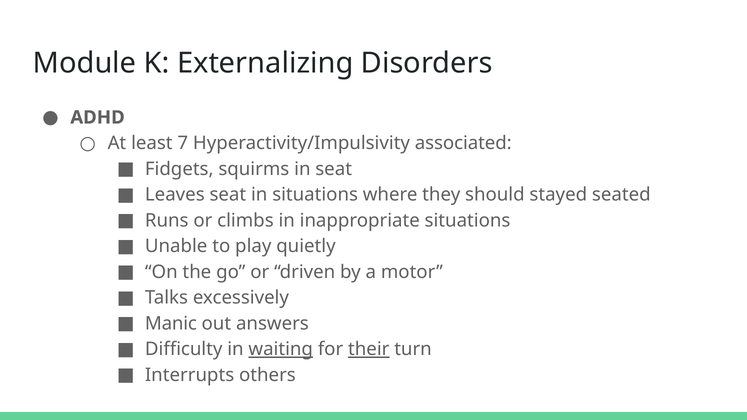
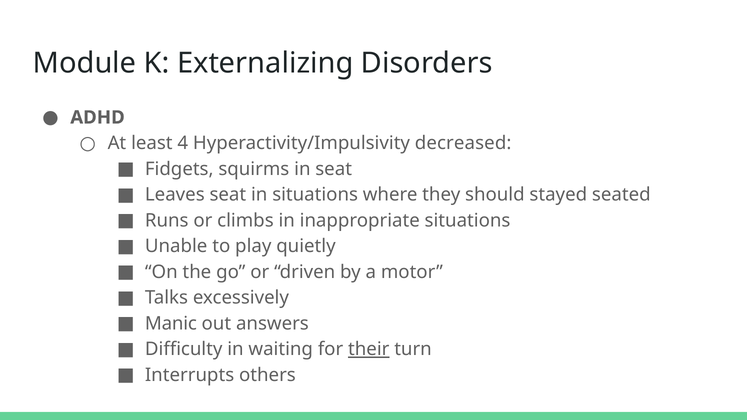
7: 7 -> 4
associated: associated -> decreased
waiting underline: present -> none
